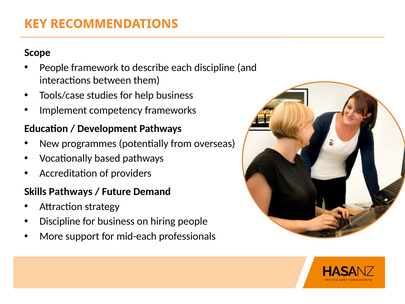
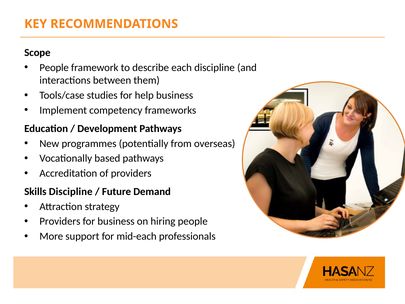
Skills Pathways: Pathways -> Discipline
Discipline at (60, 221): Discipline -> Providers
